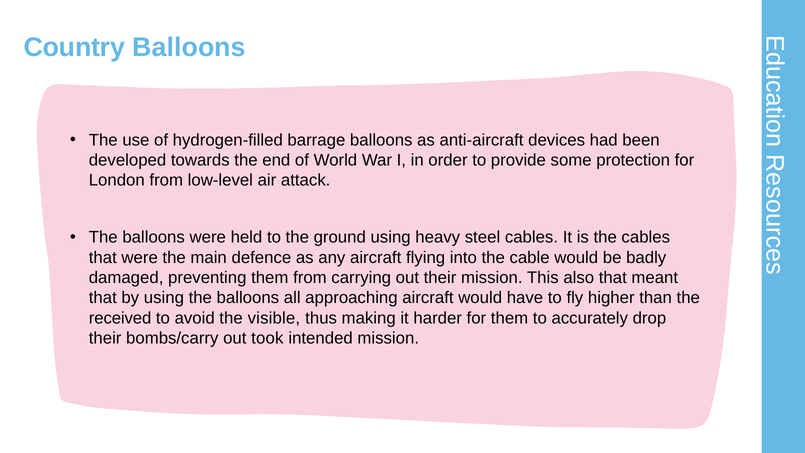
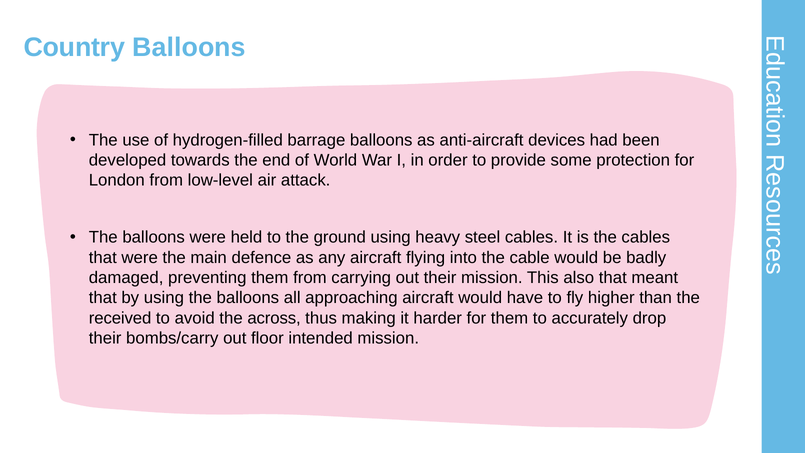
visible: visible -> across
took: took -> floor
